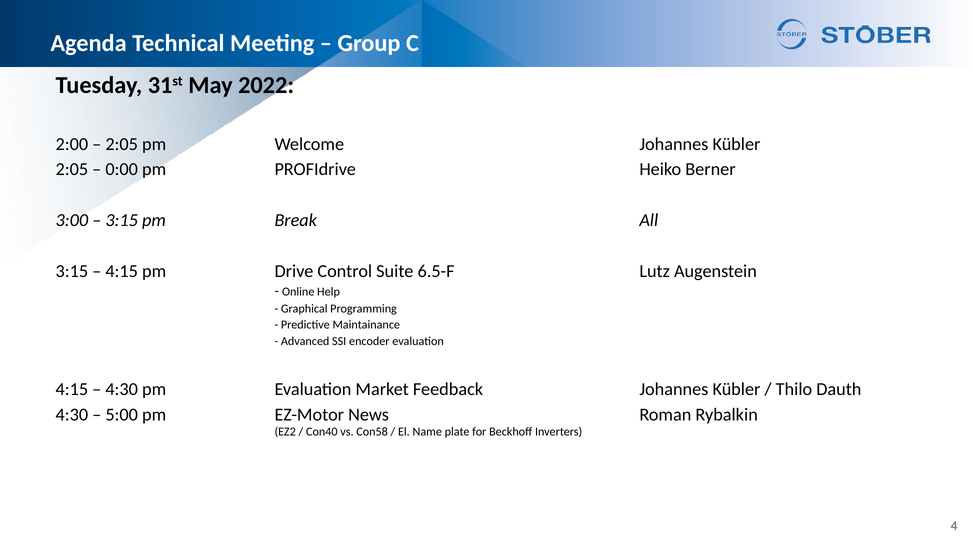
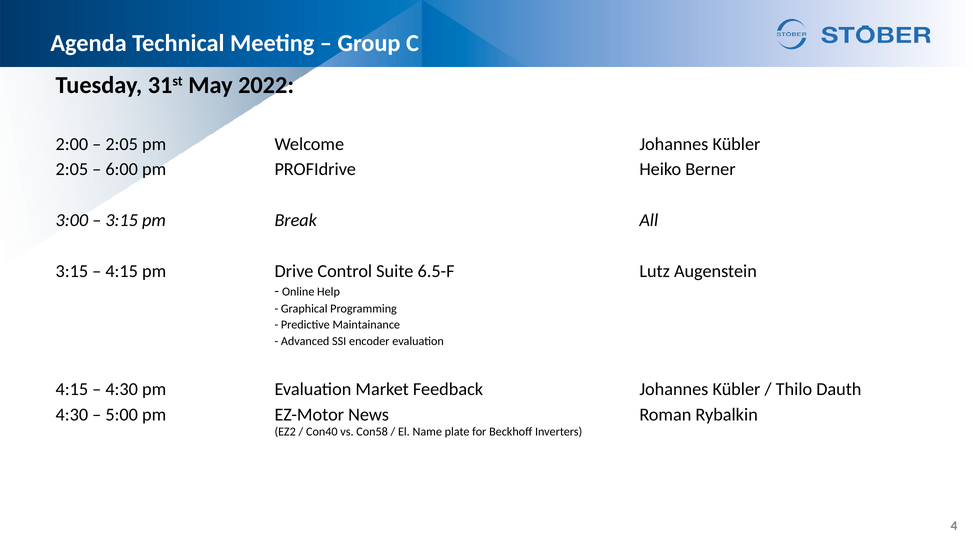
0:00: 0:00 -> 6:00
